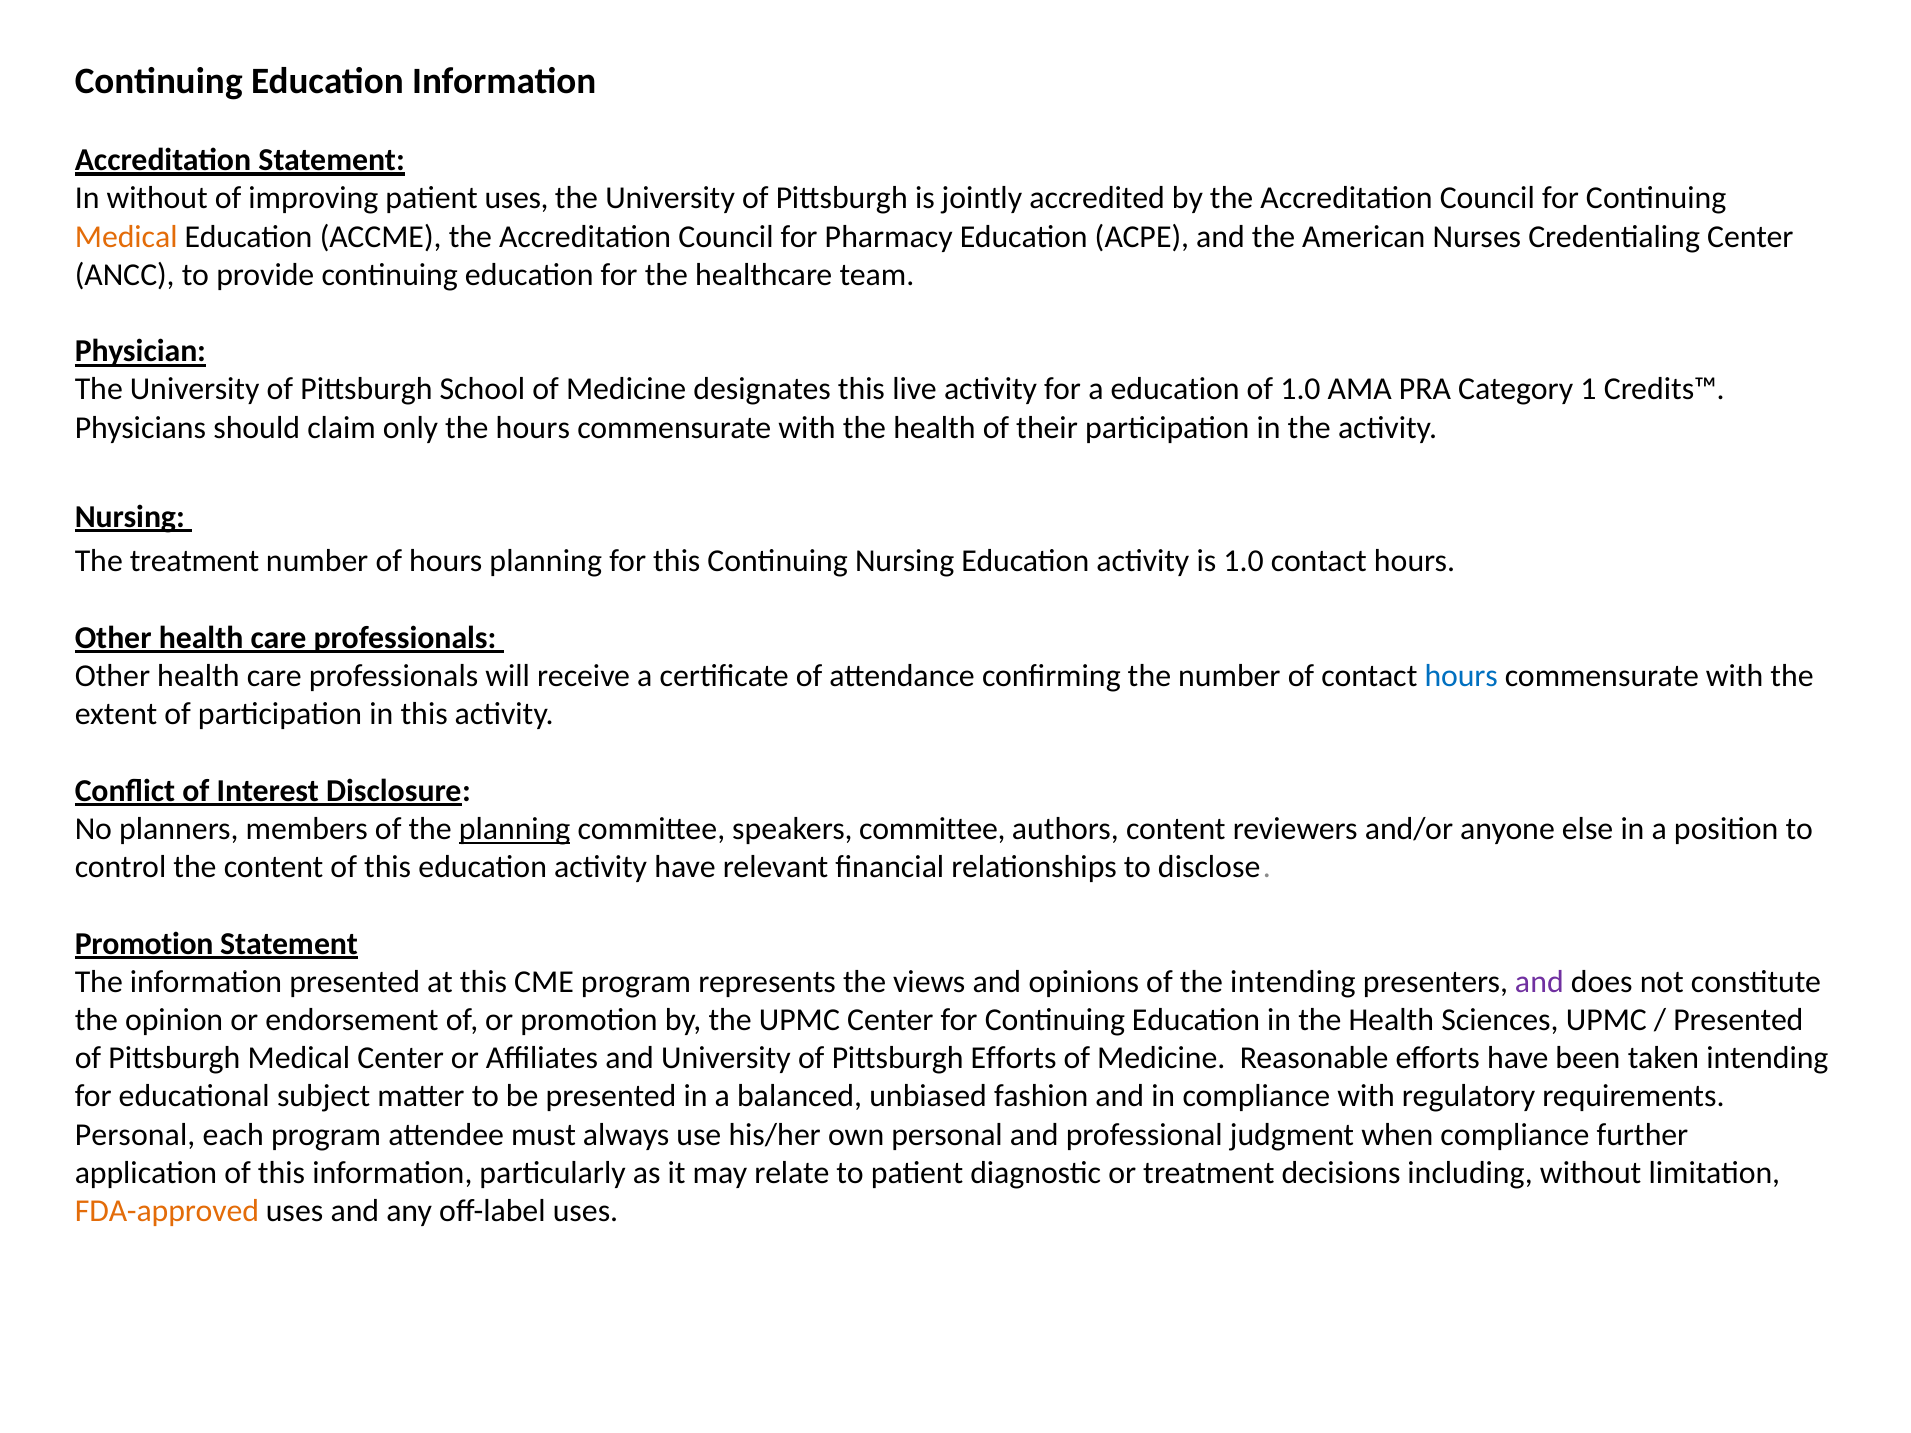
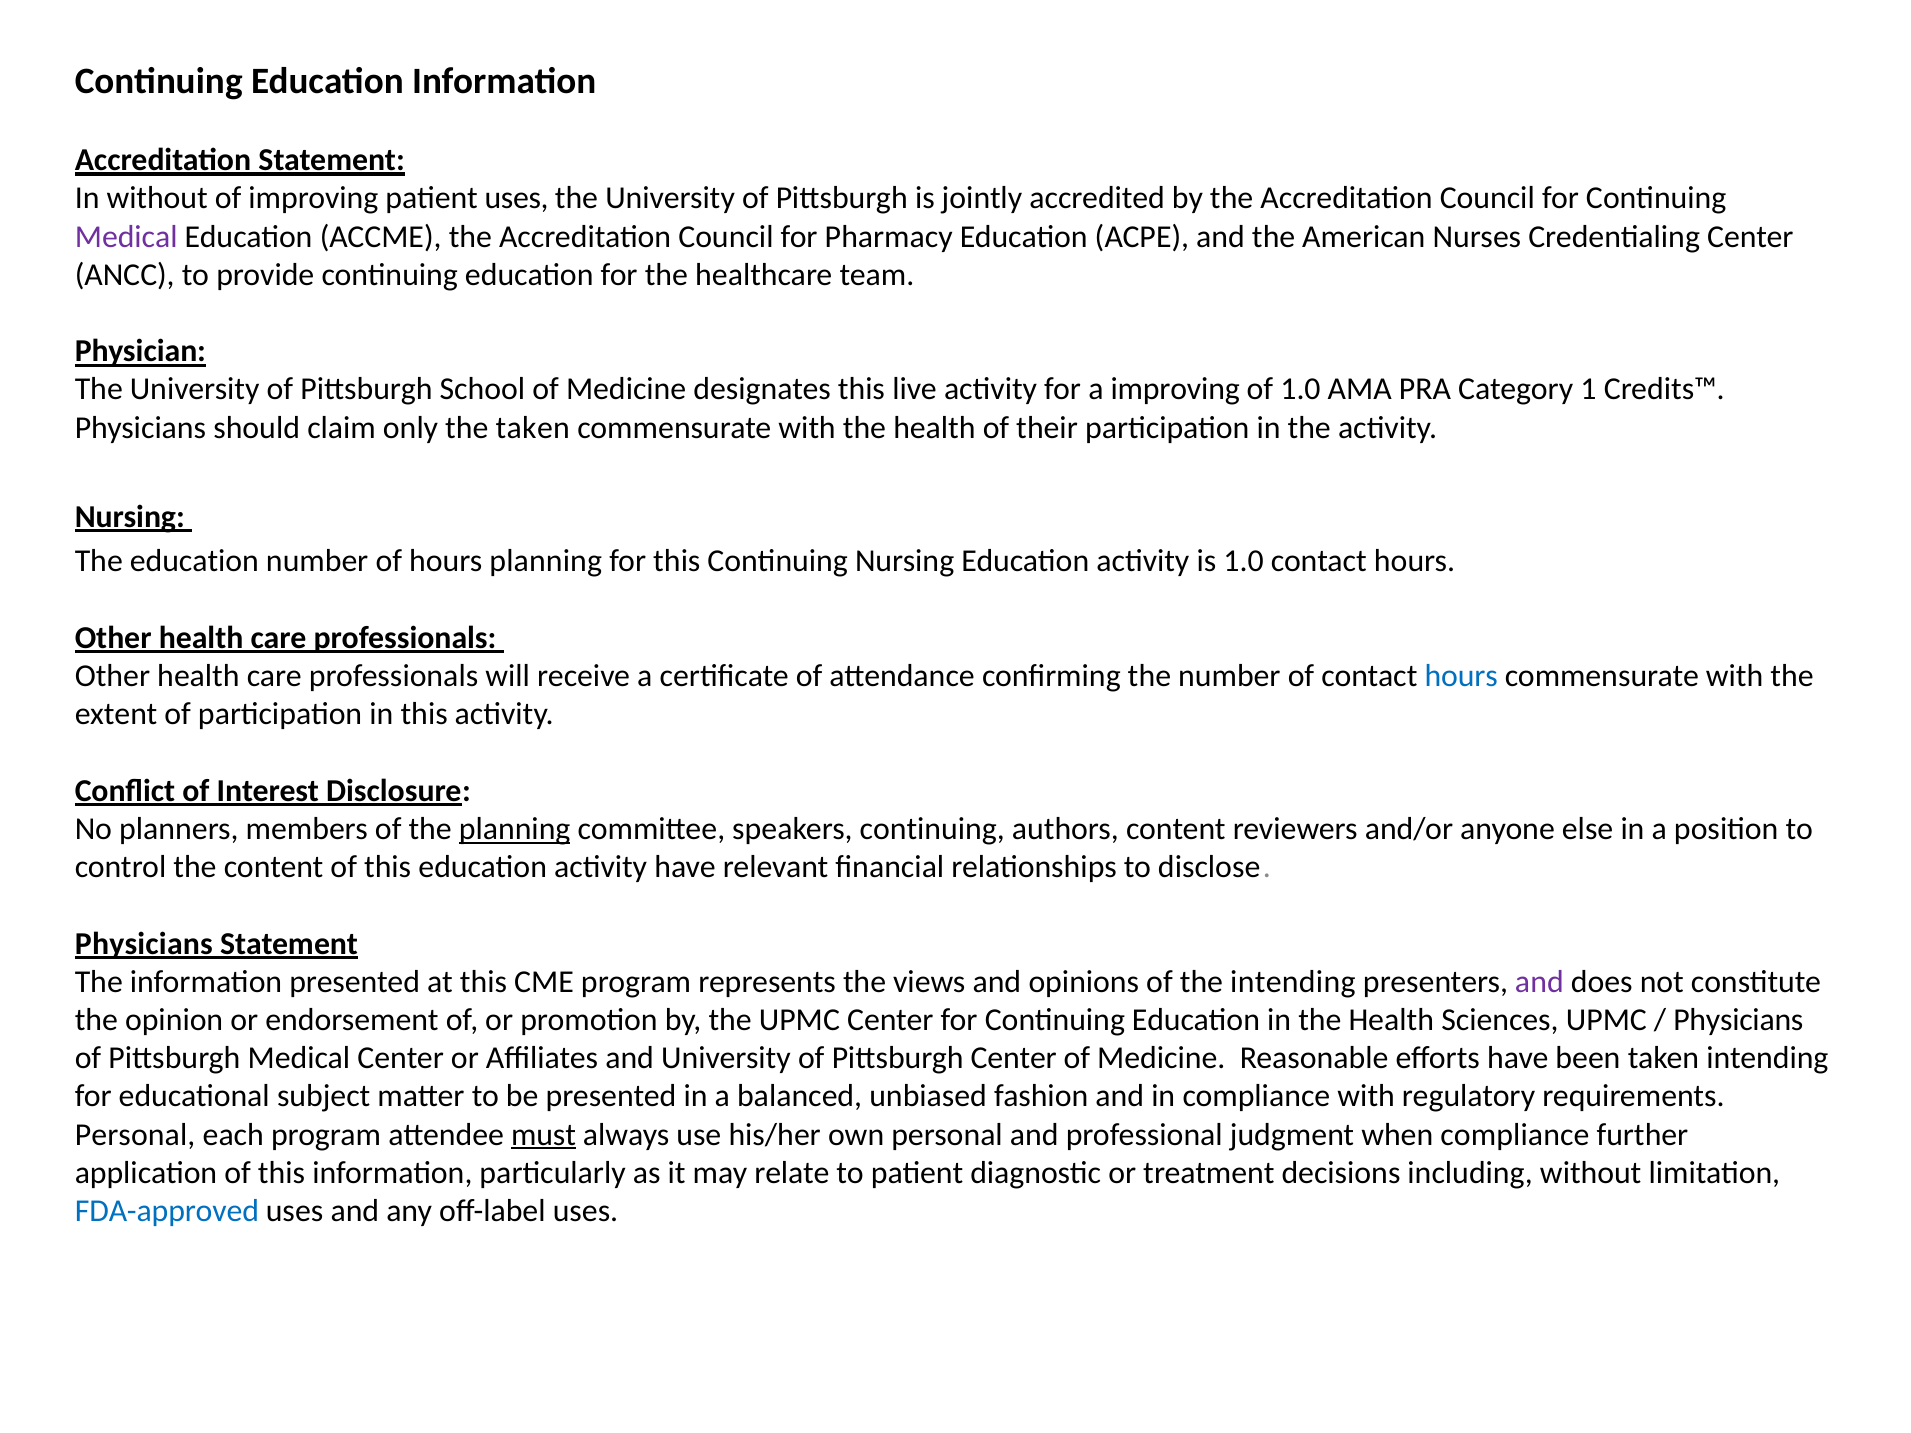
Medical at (126, 237) colour: orange -> purple
a education: education -> improving
the hours: hours -> taken
The treatment: treatment -> education
speakers committee: committee -> continuing
Promotion at (144, 944): Promotion -> Physicians
Presented at (1738, 1020): Presented -> Physicians
Pittsburgh Efforts: Efforts -> Center
must underline: none -> present
FDA-approved colour: orange -> blue
